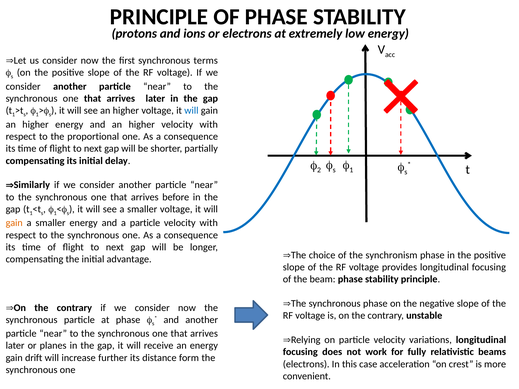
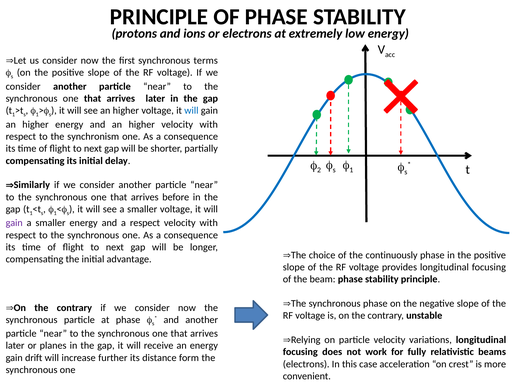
proportional: proportional -> synchronism
gain at (14, 223) colour: orange -> purple
a particle: particle -> respect
synchronism: synchronism -> continuously
